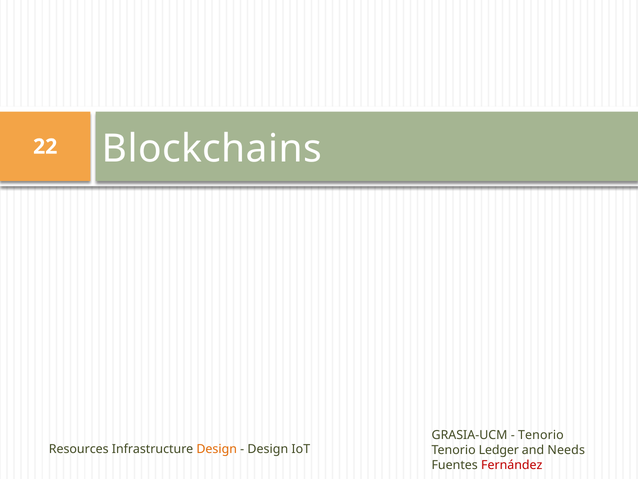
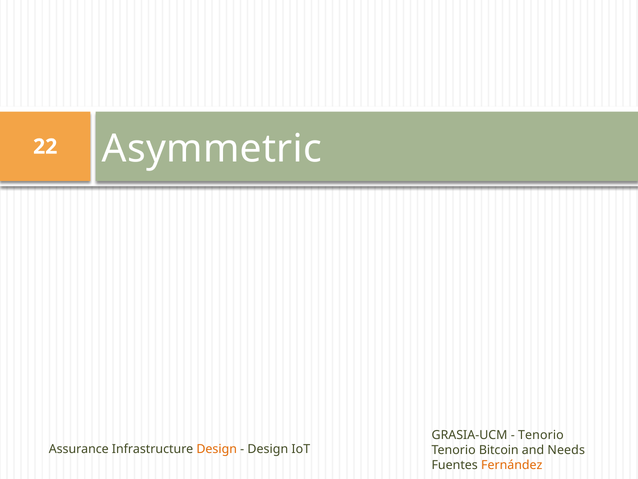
Blockchains: Blockchains -> Asymmetric
Resources: Resources -> Assurance
Ledger: Ledger -> Bitcoin
Fernández colour: red -> orange
